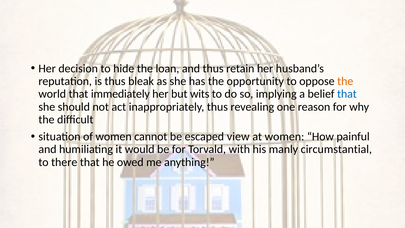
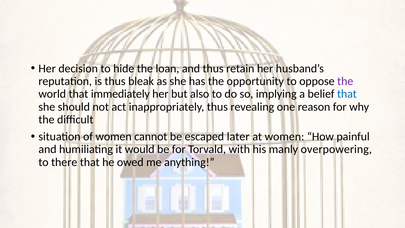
the at (345, 81) colour: orange -> purple
wits: wits -> also
view: view -> later
circumstantial: circumstantial -> overpowering
